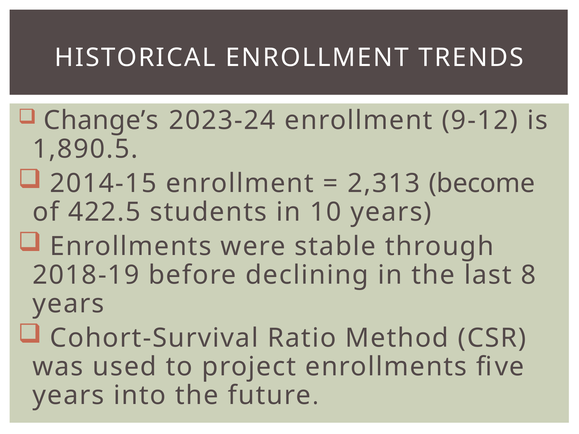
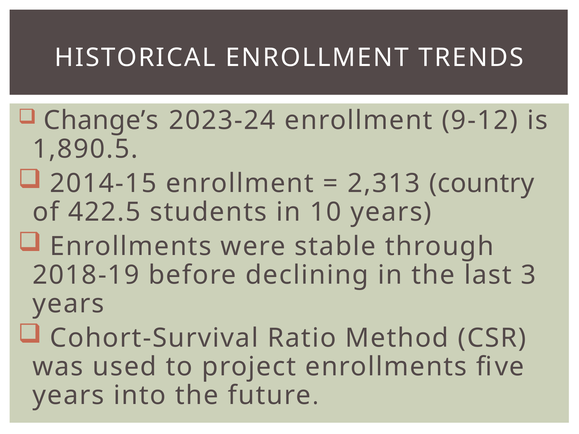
become: become -> country
8: 8 -> 3
